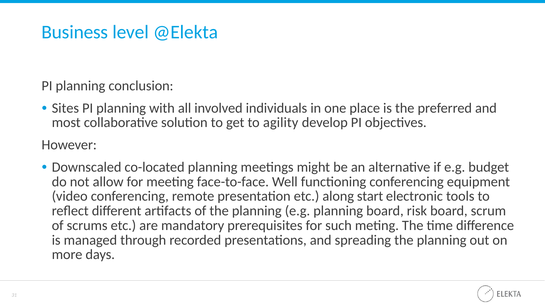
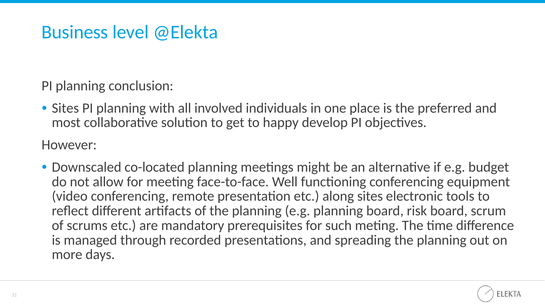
agility: agility -> happy
along start: start -> sites
